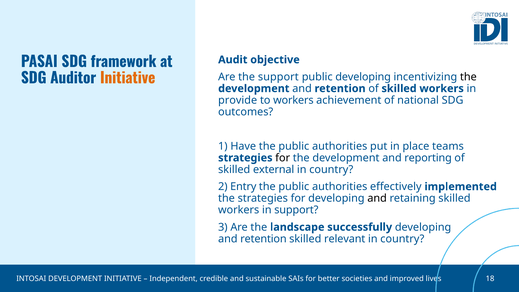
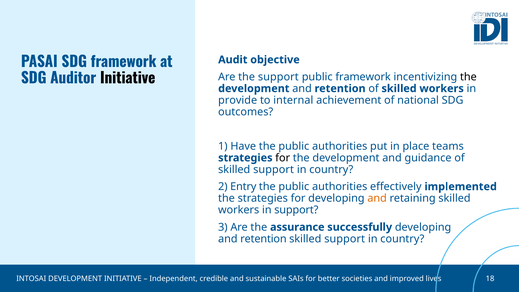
Initiative at (128, 78) colour: orange -> black
public developing: developing -> framework
to workers: workers -> internal
reporting: reporting -> guidance
external at (274, 169): external -> support
and at (377, 198) colour: black -> orange
landscape: landscape -> assurance
relevant at (345, 239): relevant -> support
